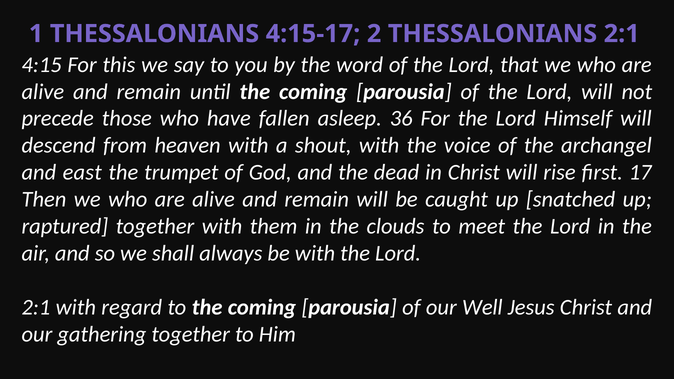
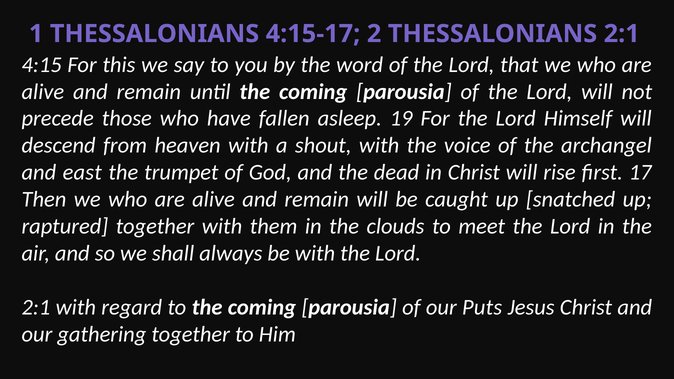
36: 36 -> 19
Well: Well -> Puts
